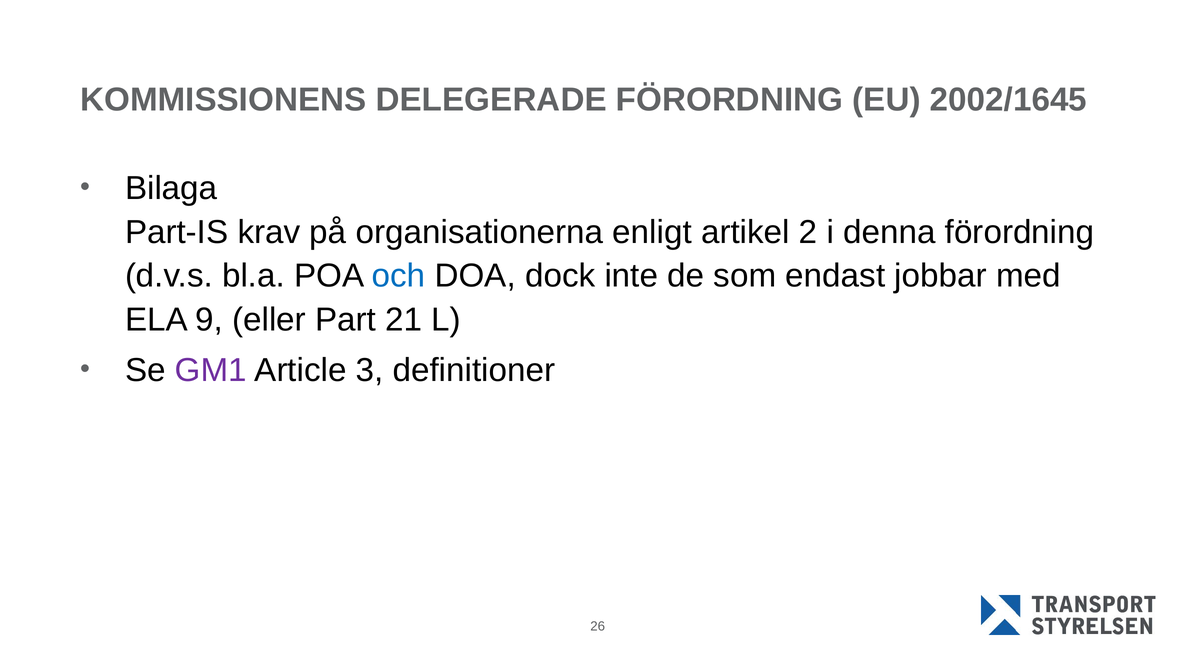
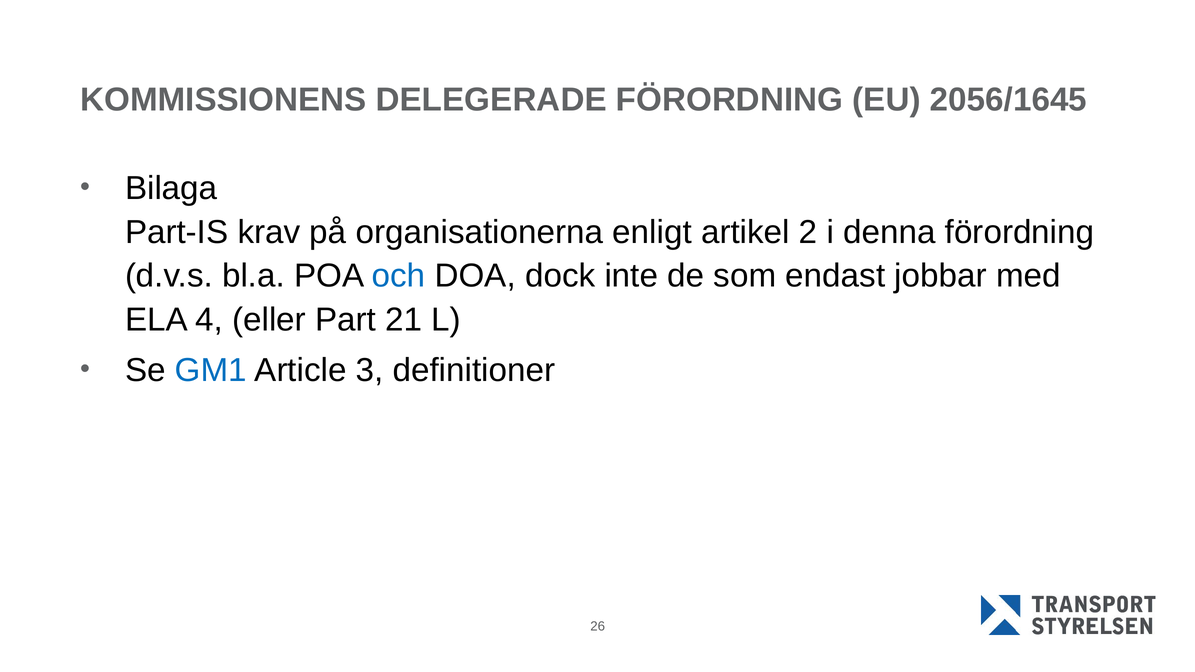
2002/1645: 2002/1645 -> 2056/1645
9: 9 -> 4
GM1 colour: purple -> blue
